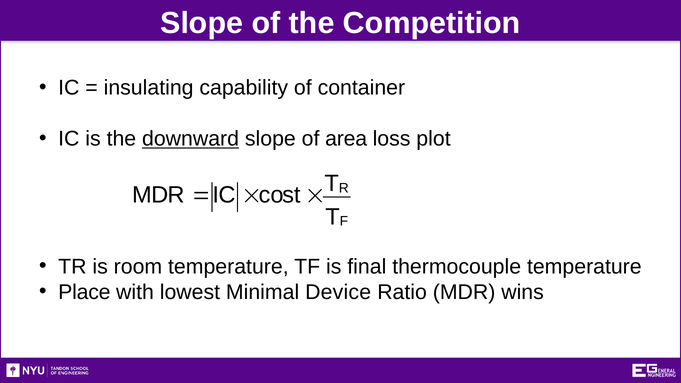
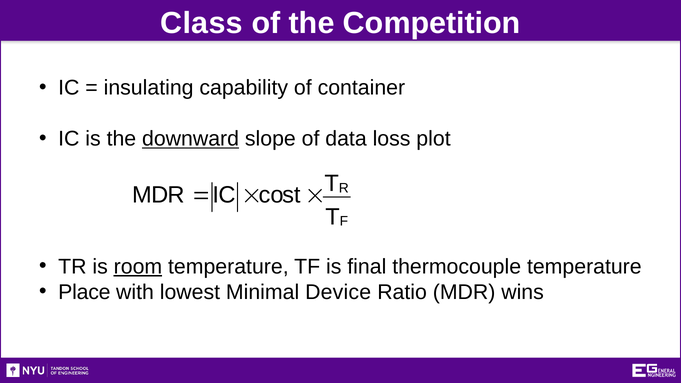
Slope at (202, 23): Slope -> Class
area: area -> data
room underline: none -> present
